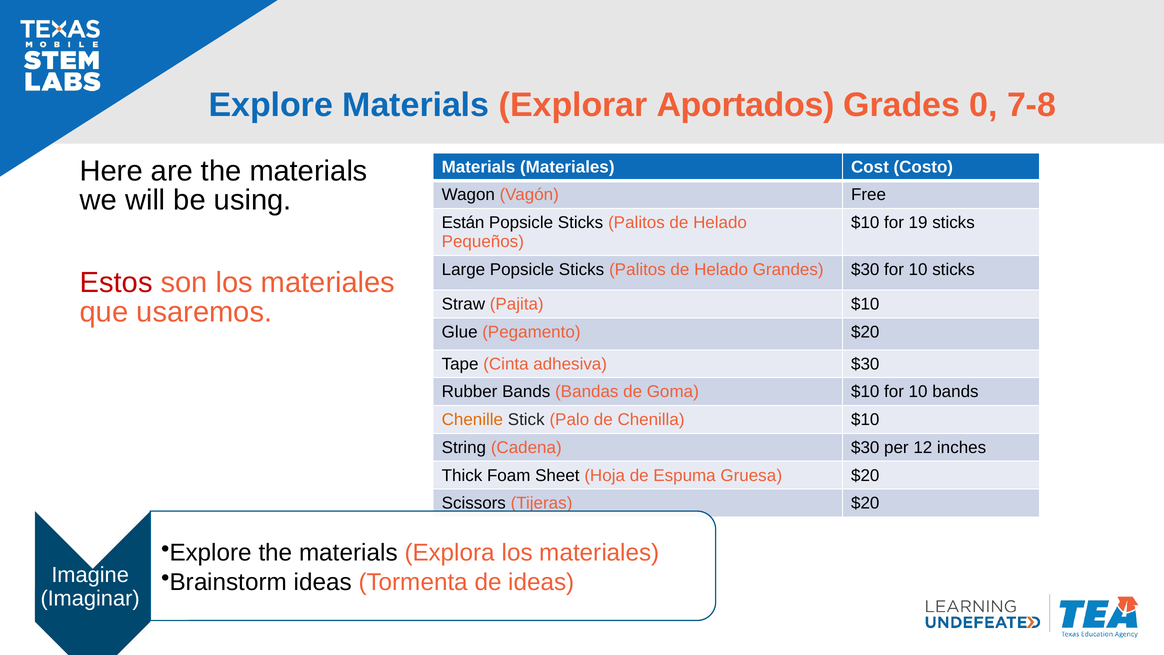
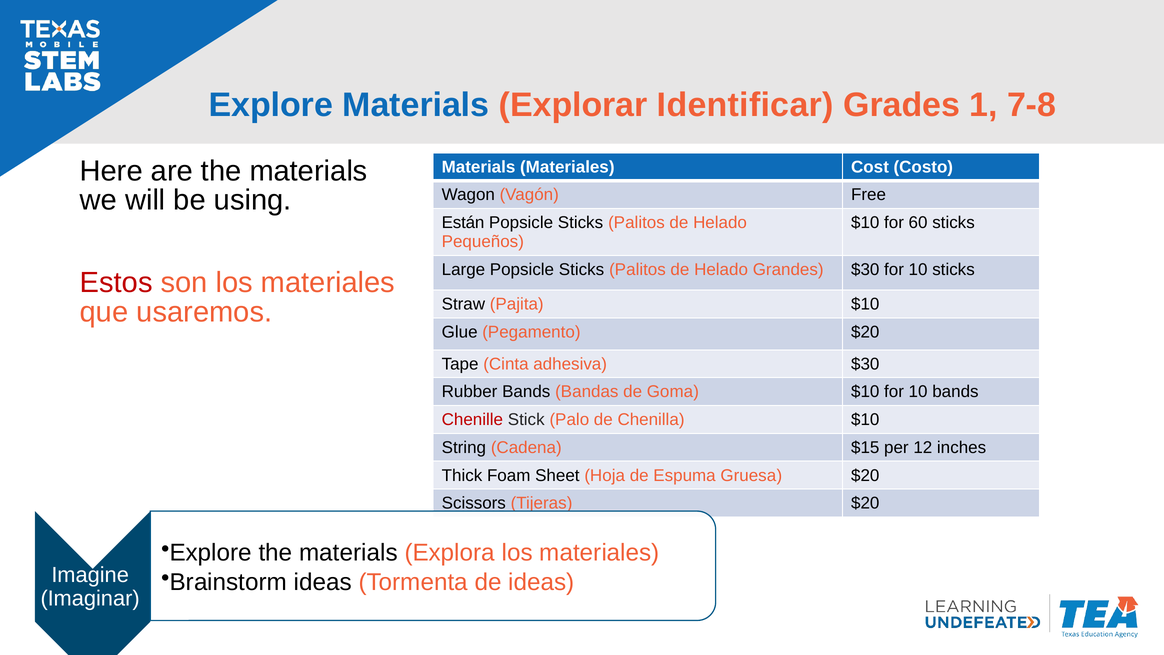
Aportados: Aportados -> Identificar
0: 0 -> 1
19: 19 -> 60
Chenille colour: orange -> red
Cadena $30: $30 -> $15
